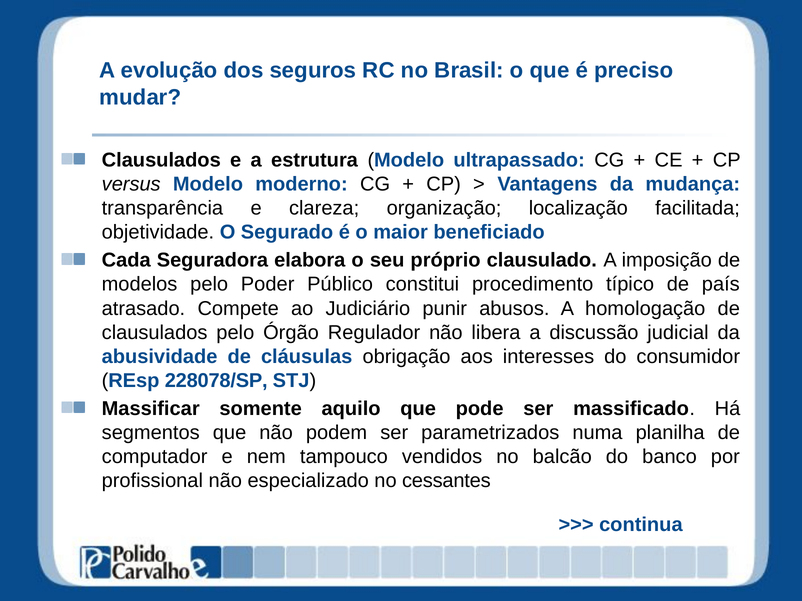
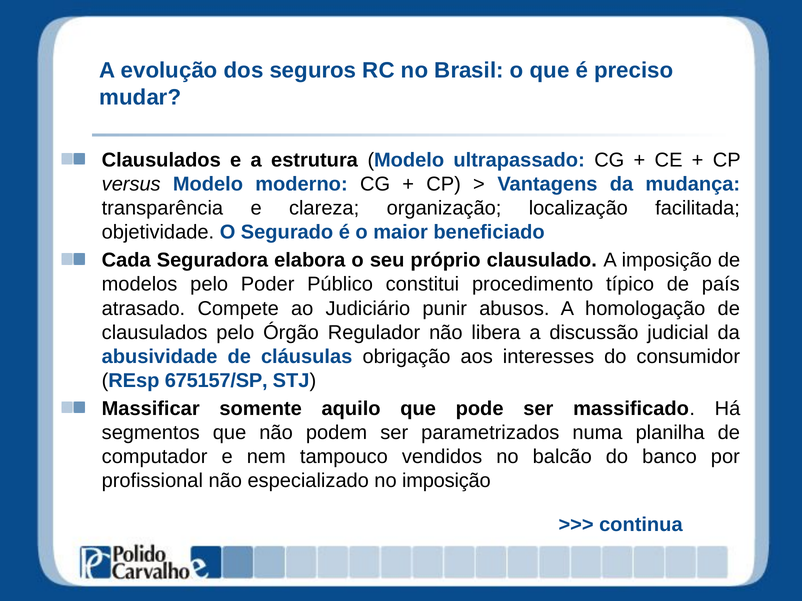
228078/SP: 228078/SP -> 675157/SP
no cessantes: cessantes -> imposição
